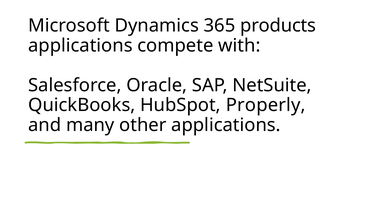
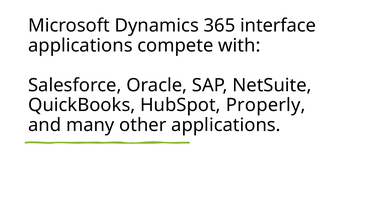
products: products -> interface
